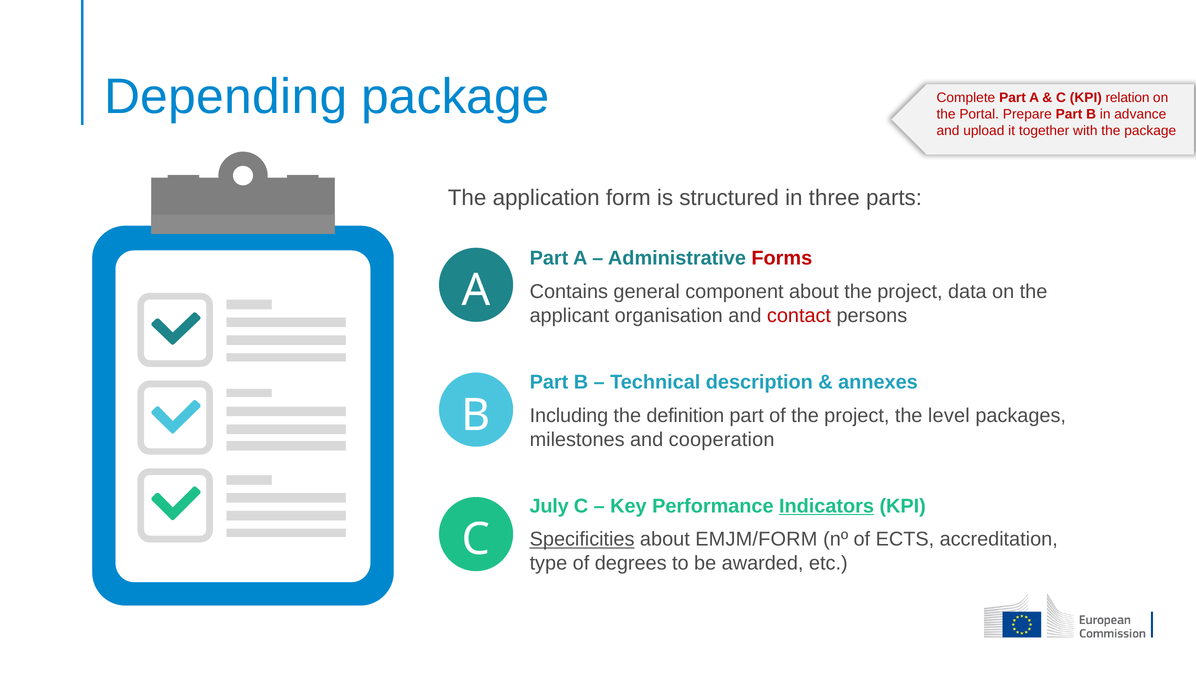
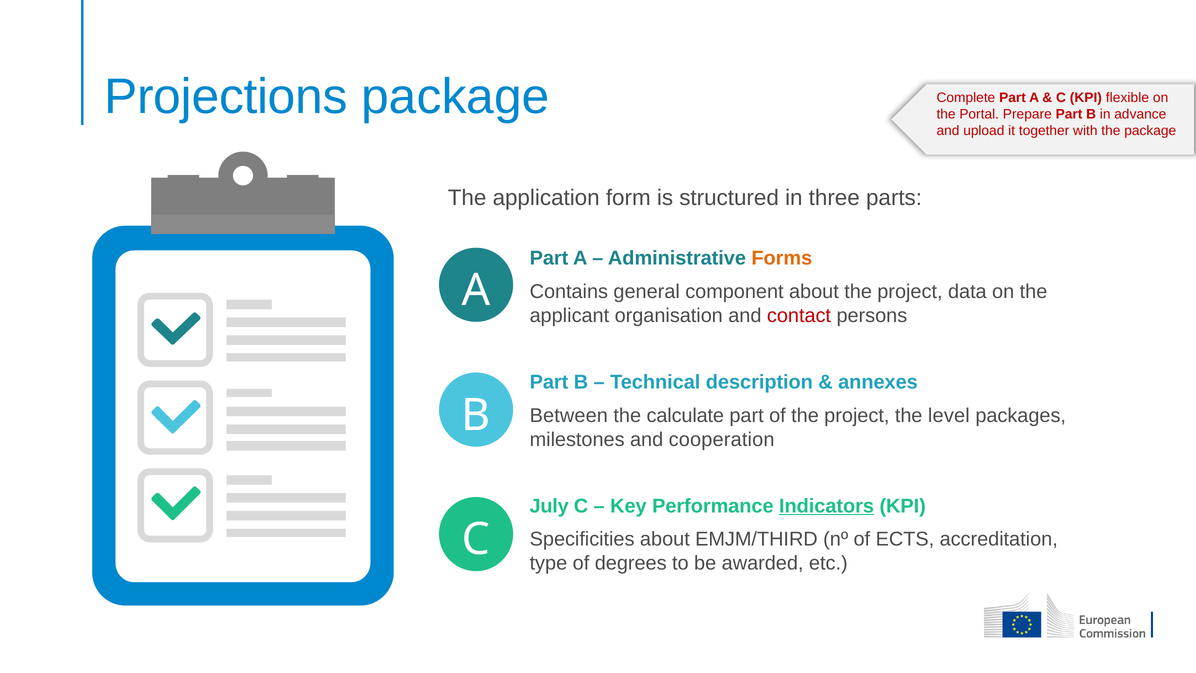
Depending: Depending -> Projections
relation: relation -> flexible
Forms colour: red -> orange
Including: Including -> Between
definition: definition -> calculate
Specificities underline: present -> none
EMJM/FORM: EMJM/FORM -> EMJM/THIRD
